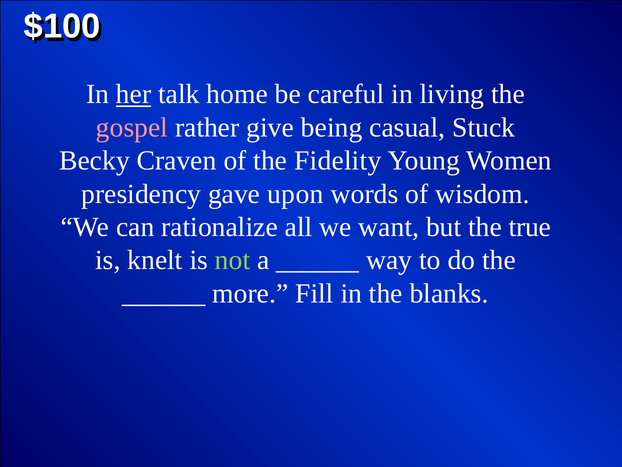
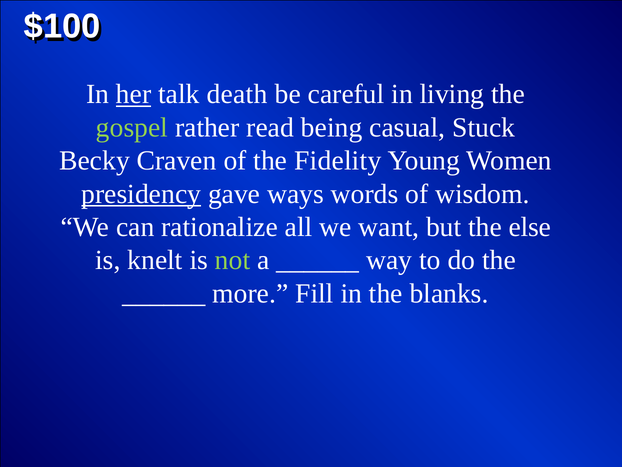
home: home -> death
gospel colour: pink -> light green
give: give -> read
presidency underline: none -> present
upon: upon -> ways
true: true -> else
